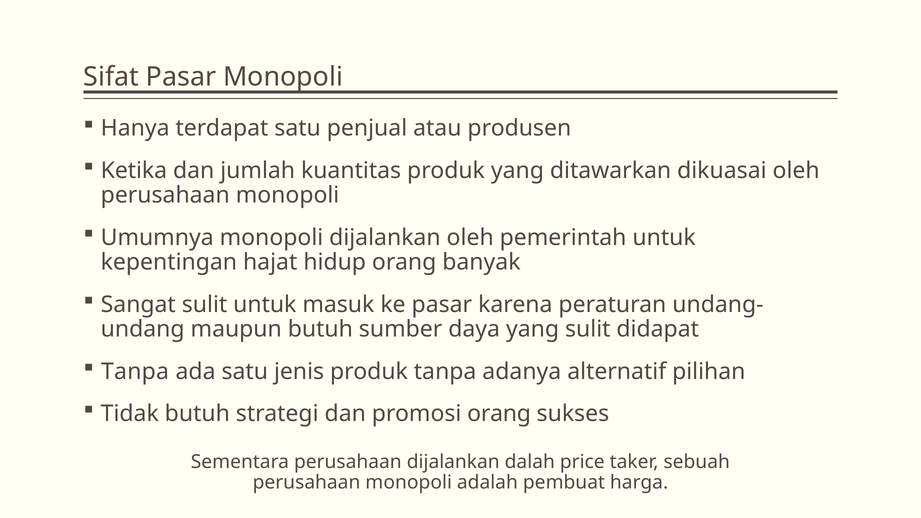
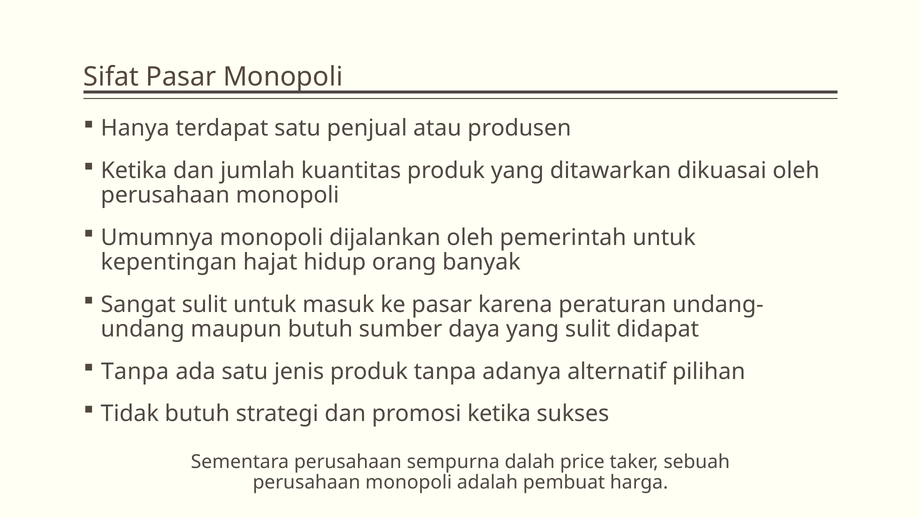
promosi orang: orang -> ketika
perusahaan dijalankan: dijalankan -> sempurna
